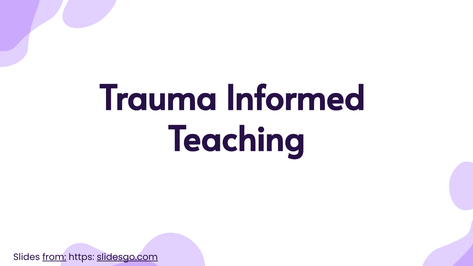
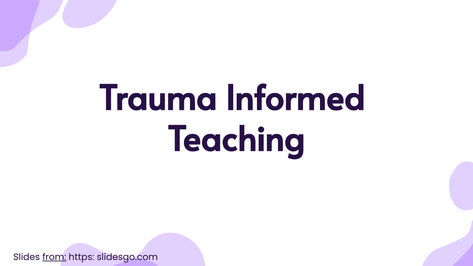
slidesgo.com underline: present -> none
